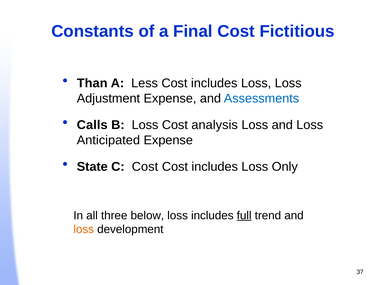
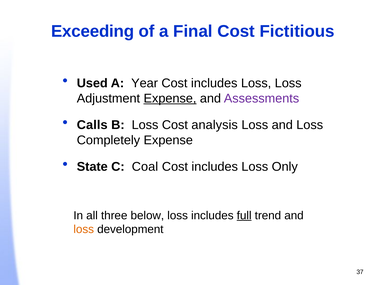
Constants: Constants -> Exceeding
Than: Than -> Used
Less: Less -> Year
Expense at (170, 98) underline: none -> present
Assessments colour: blue -> purple
Anticipated: Anticipated -> Completely
C Cost: Cost -> Coal
